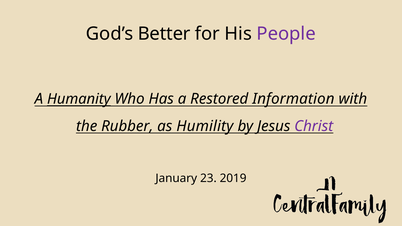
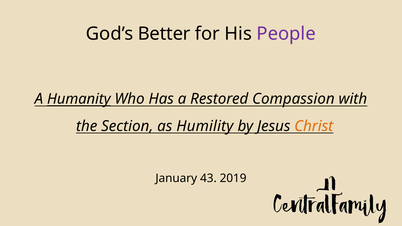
Information: Information -> Compassion
Rubber: Rubber -> Section
Christ colour: purple -> orange
23: 23 -> 43
